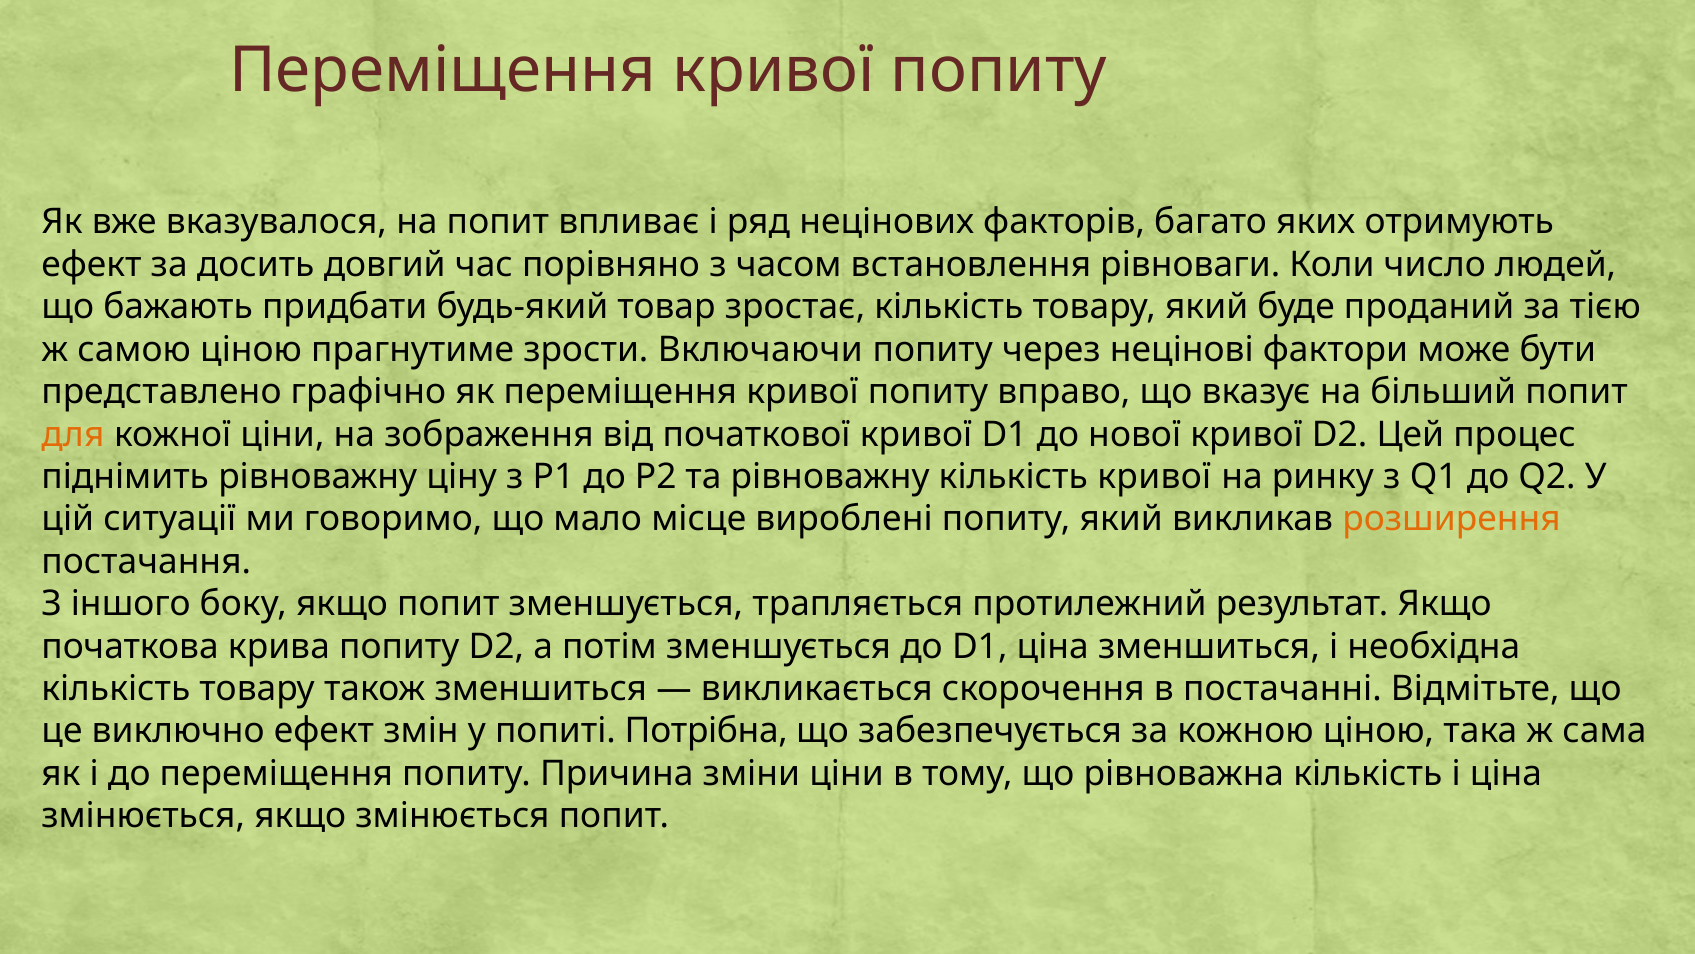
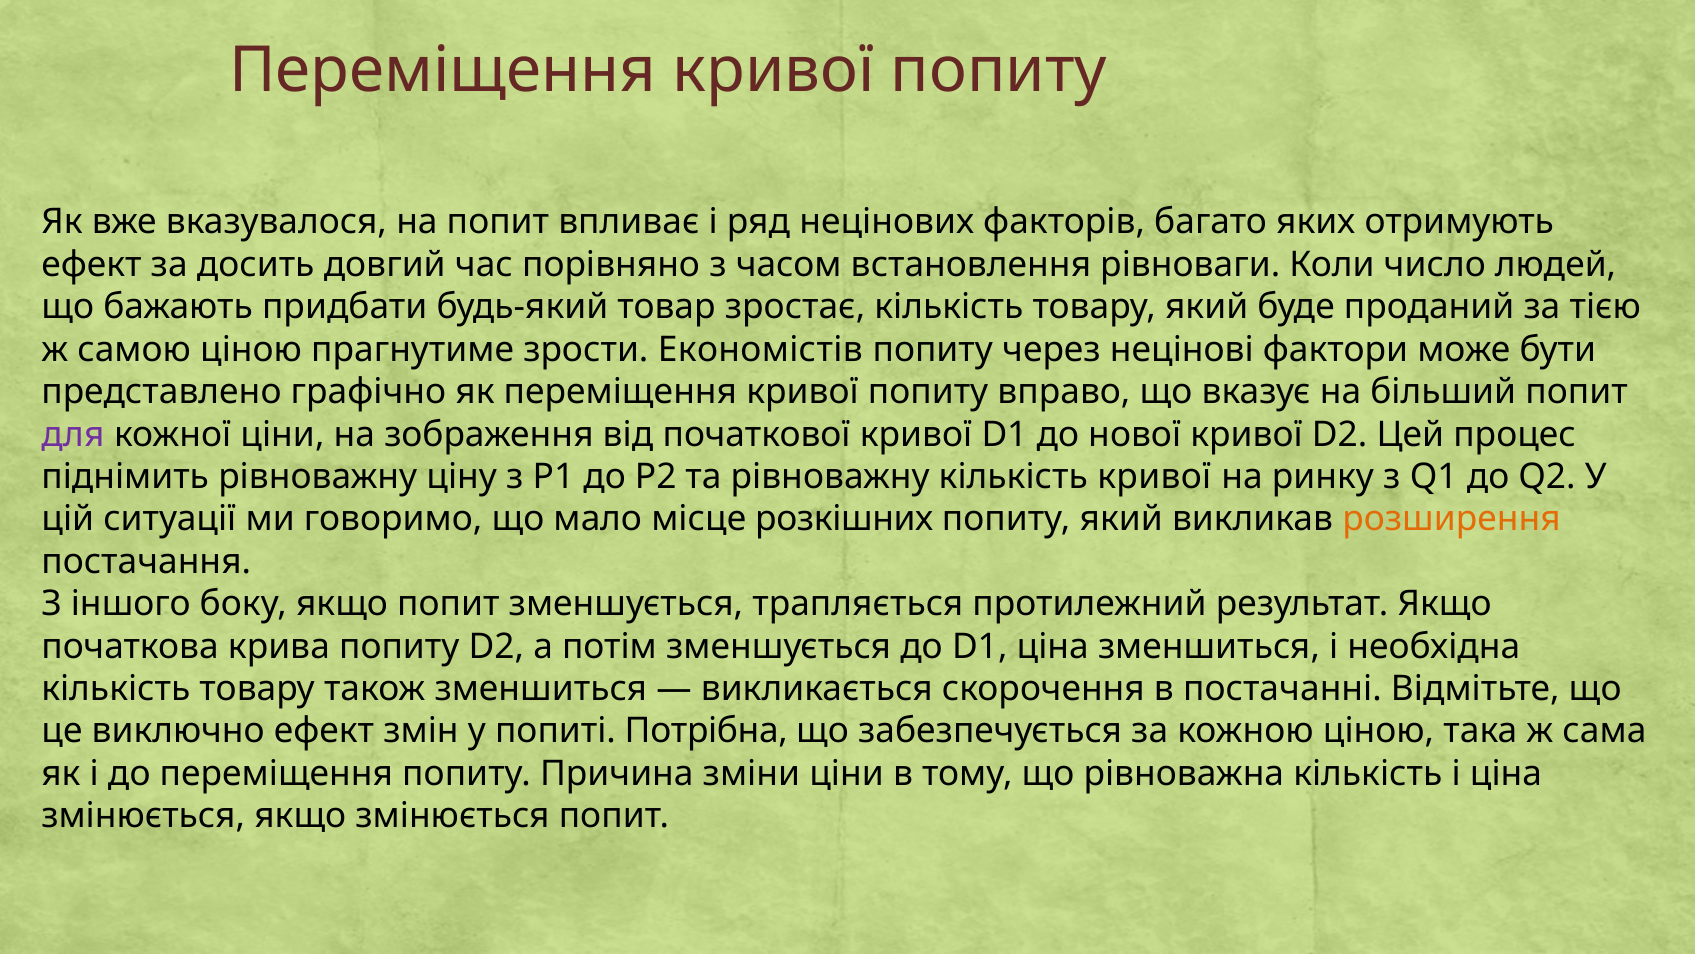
Включаючи: Включаючи -> Економістів
для colour: orange -> purple
вироблені: вироблені -> розкішних
